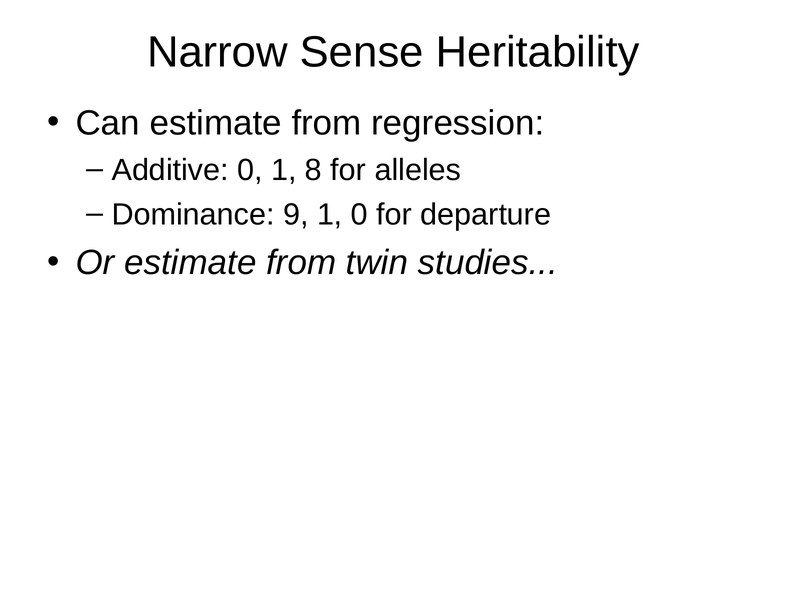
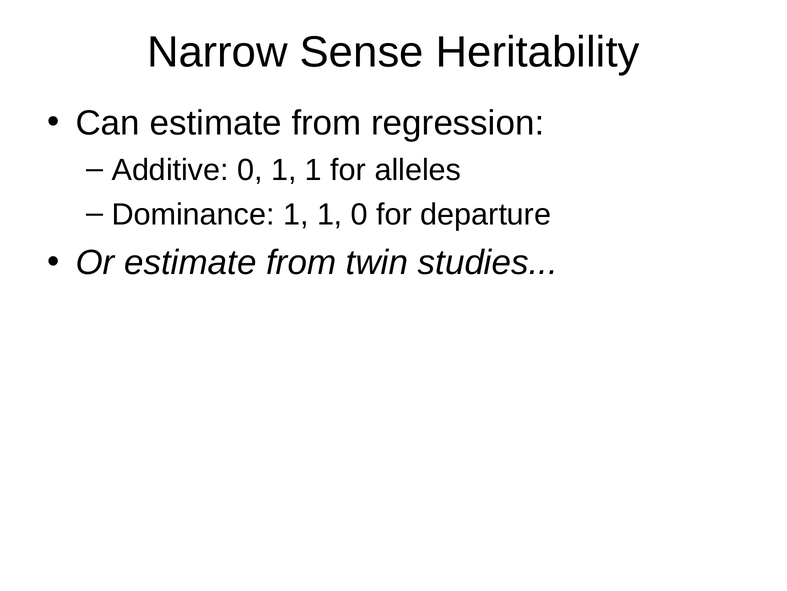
0 1 8: 8 -> 1
Dominance 9: 9 -> 1
